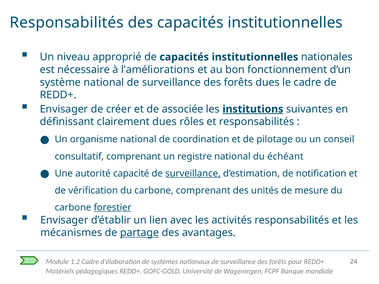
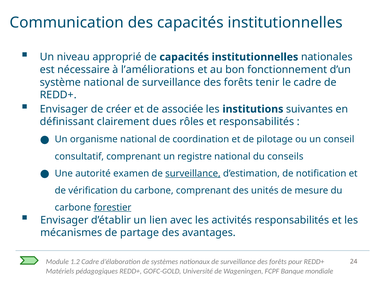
Responsabilités at (67, 22): Responsabilités -> Communication
forêts dues: dues -> tenir
institutions underline: present -> none
échéant: échéant -> conseils
capacité: capacité -> examen
partage underline: present -> none
